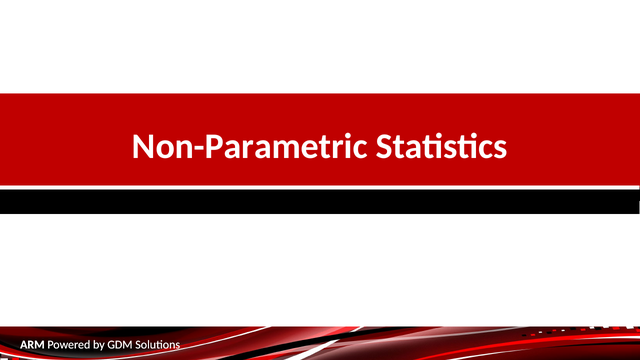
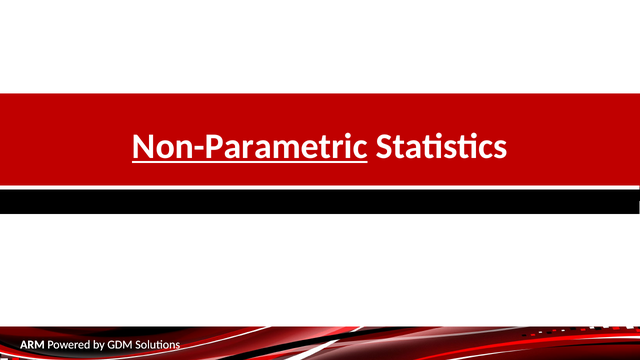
Non-Parametric underline: none -> present
